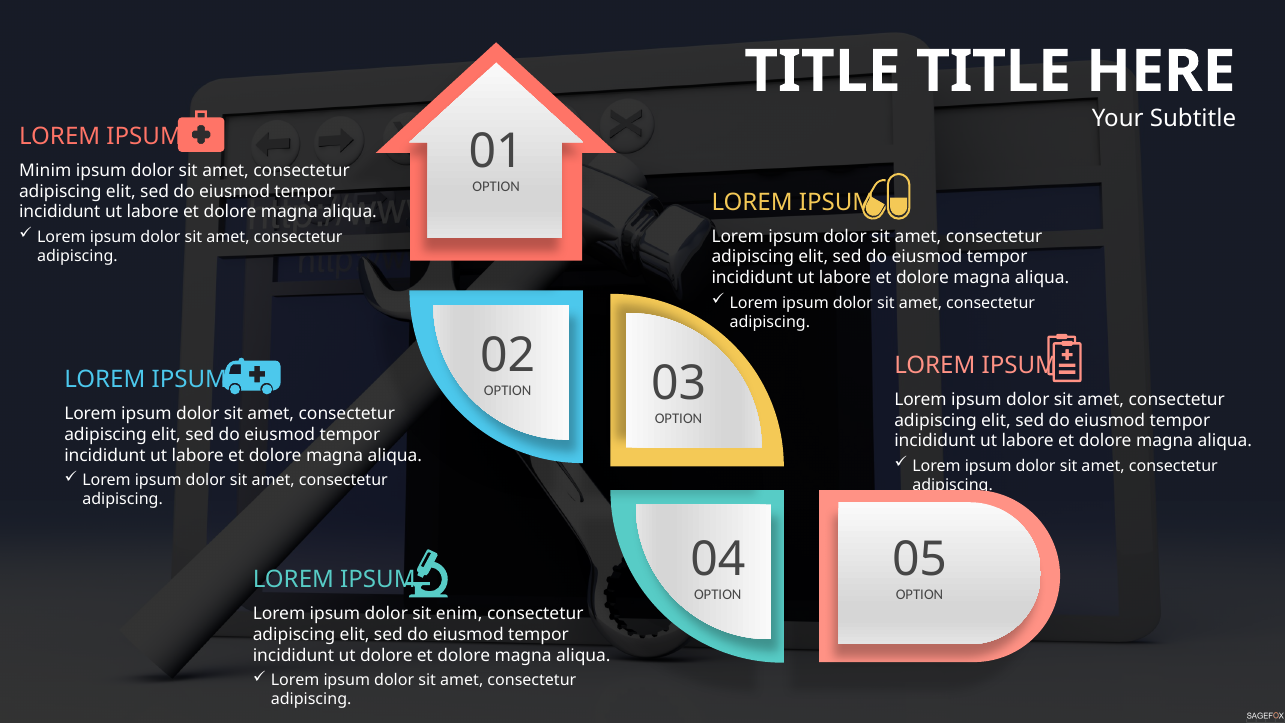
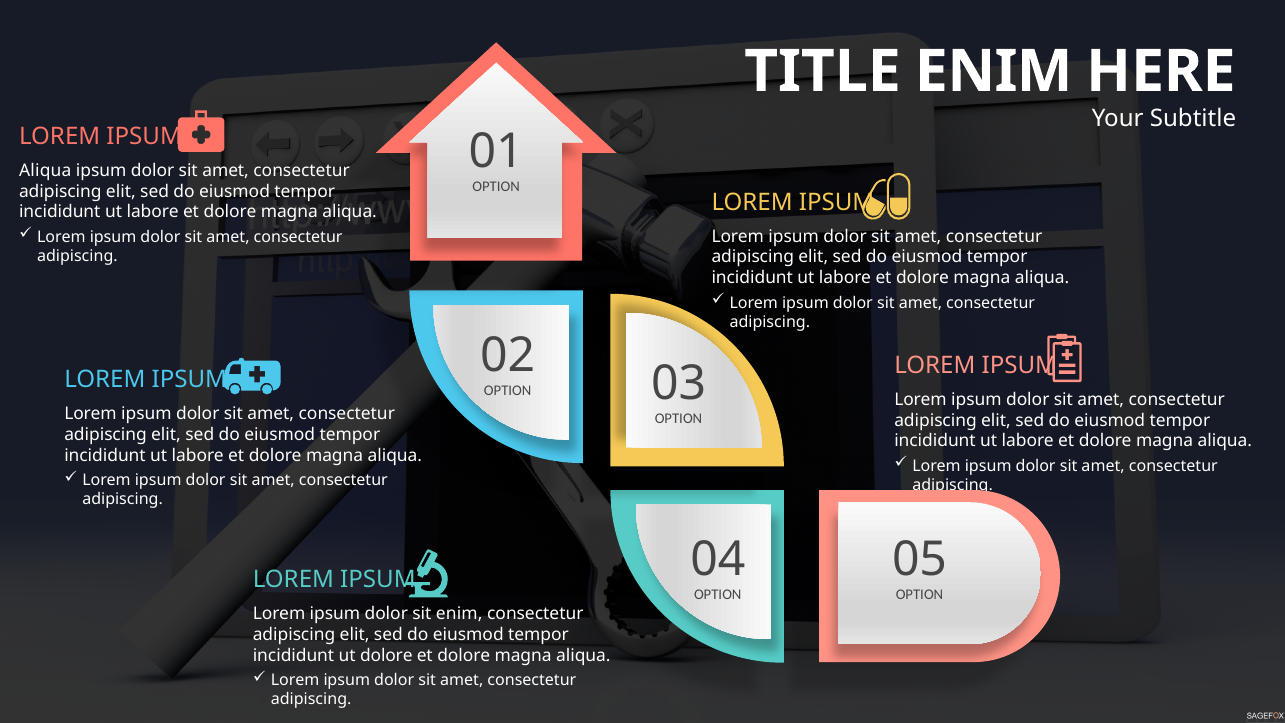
TITLE TITLE: TITLE -> ENIM
Minim at (45, 170): Minim -> Aliqua
